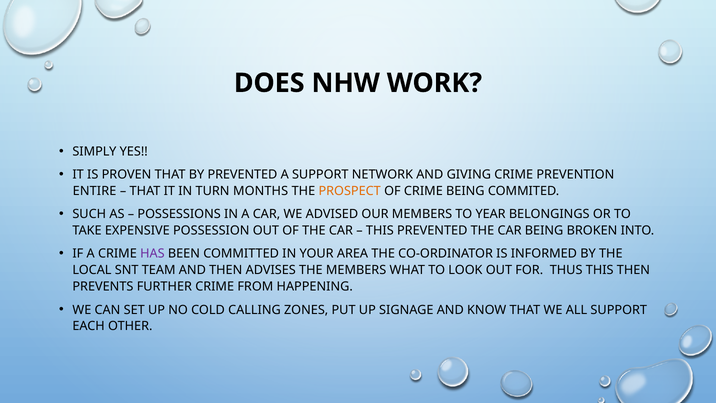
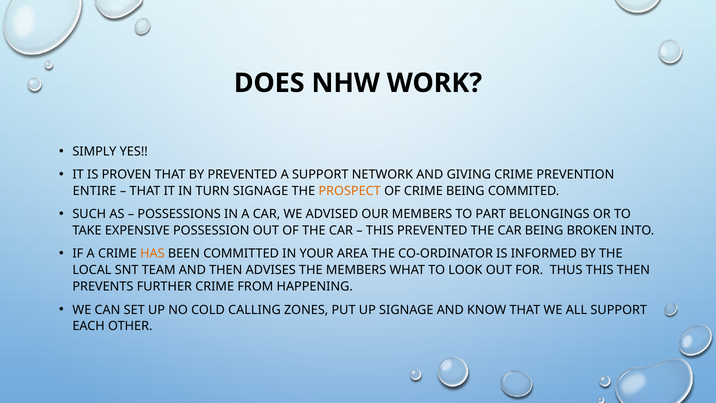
TURN MONTHS: MONTHS -> SIGNAGE
YEAR: YEAR -> PART
HAS colour: purple -> orange
